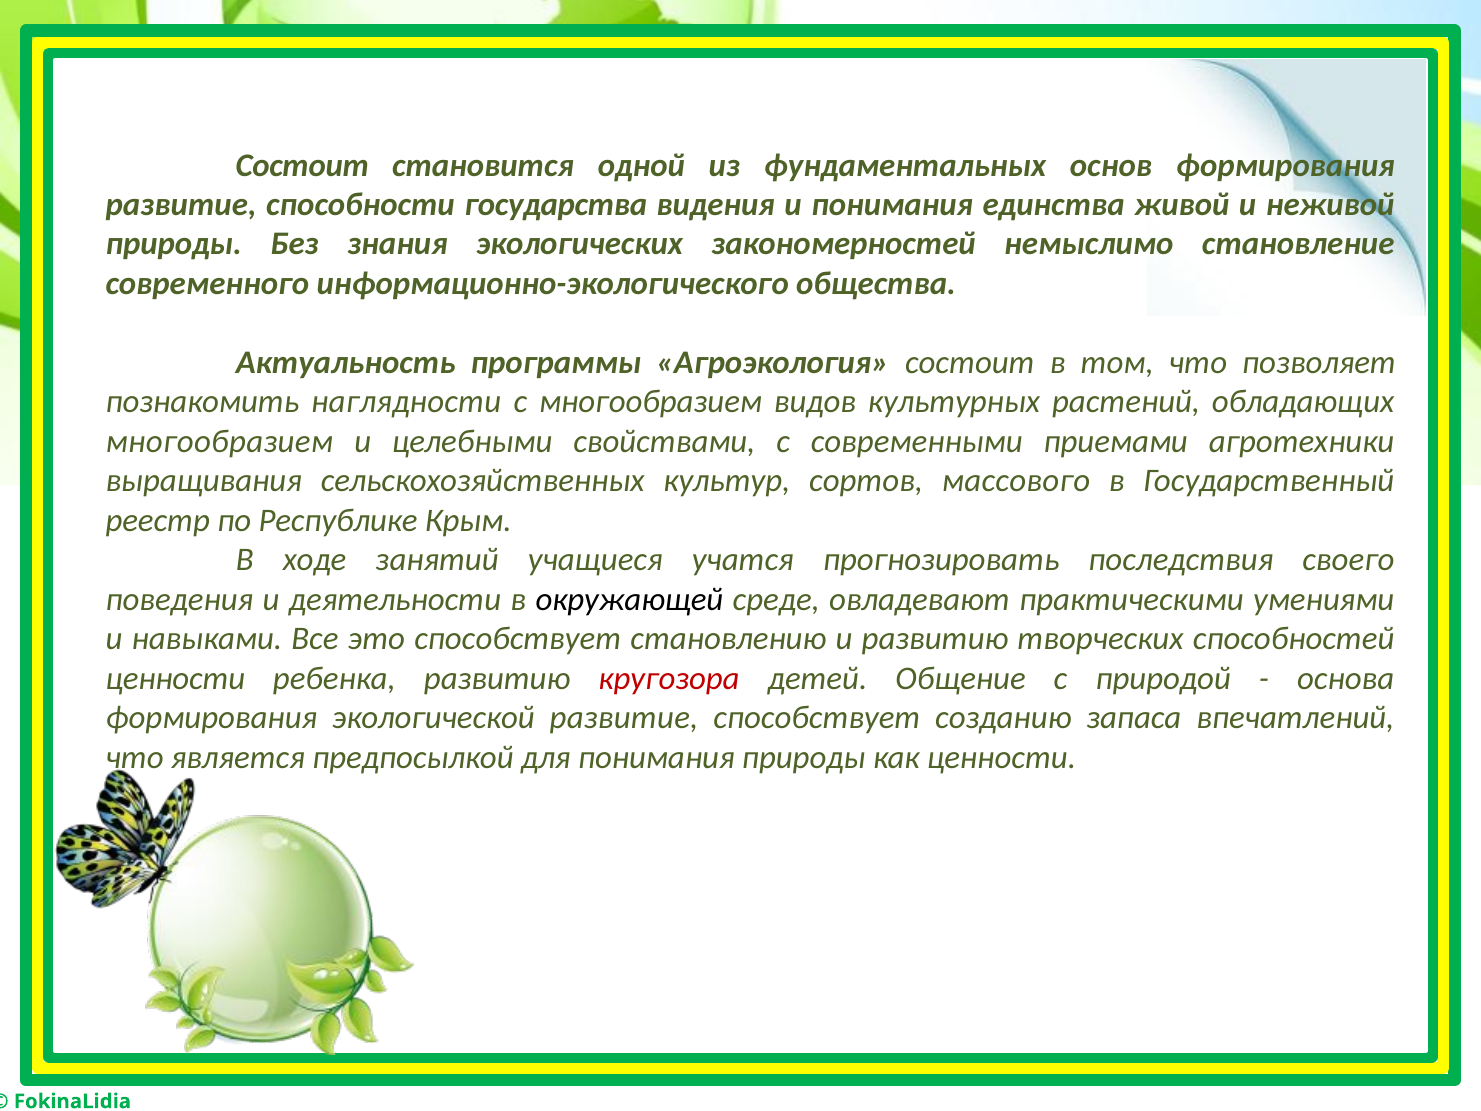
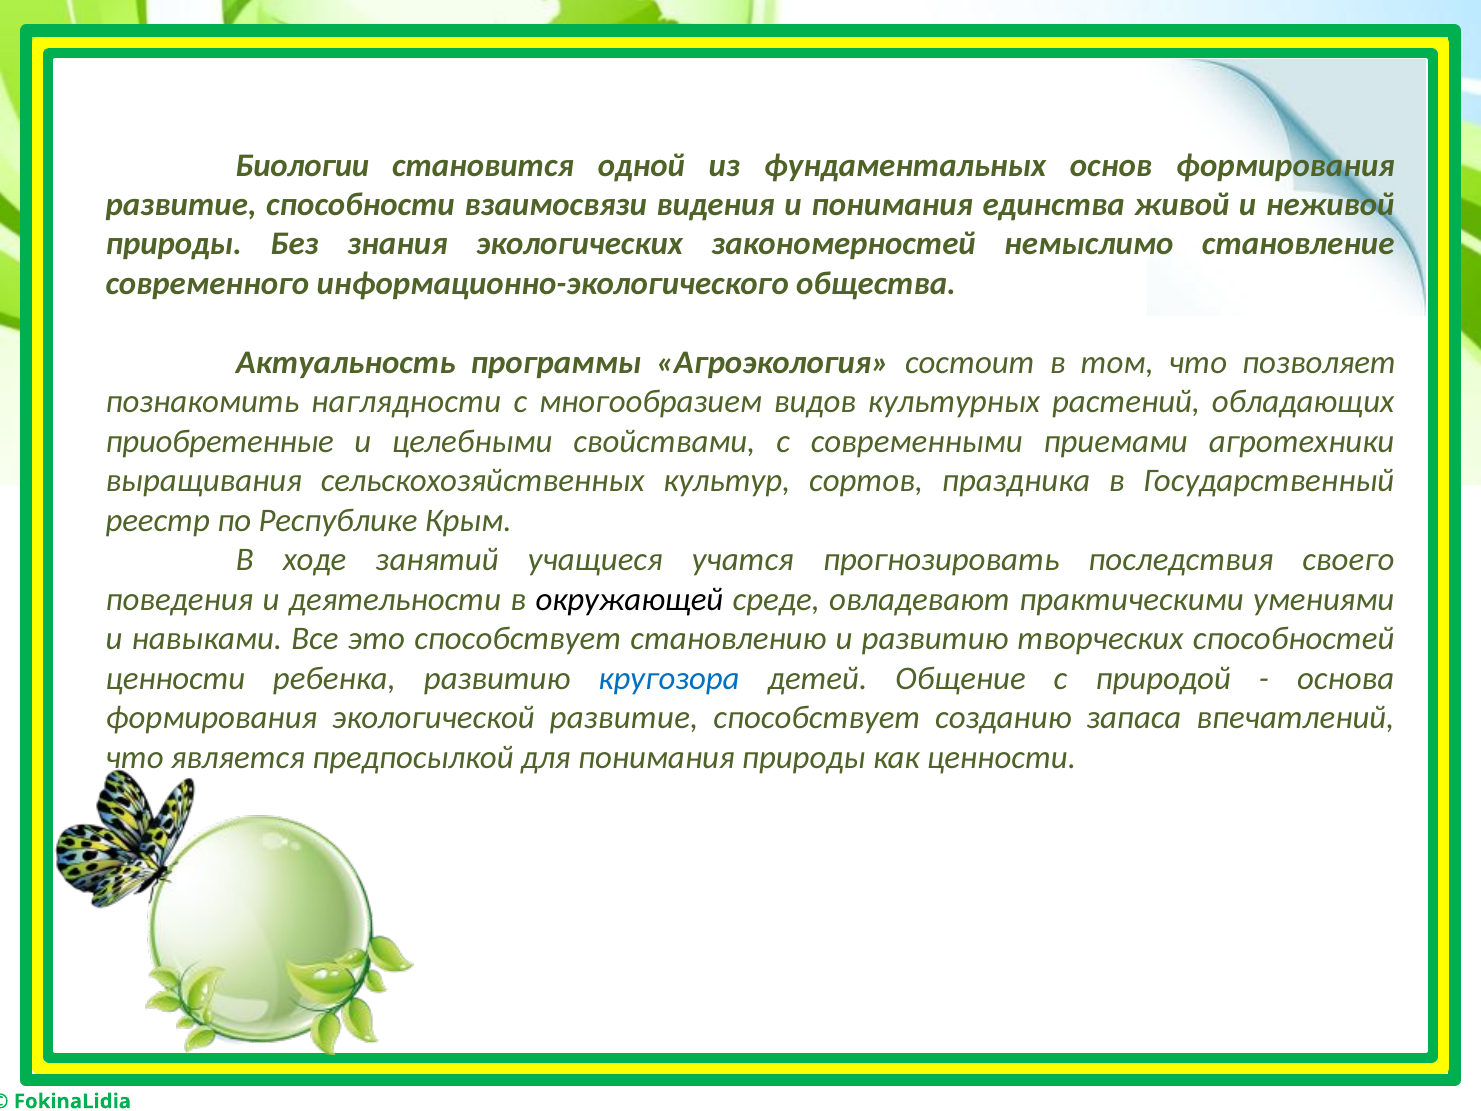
Состоит at (302, 165): Состоит -> Биологии
государства: государства -> взаимосвязи
многообразием at (219, 441): многообразием -> приобретенные
массового: массового -> праздника
кругозора colour: red -> blue
